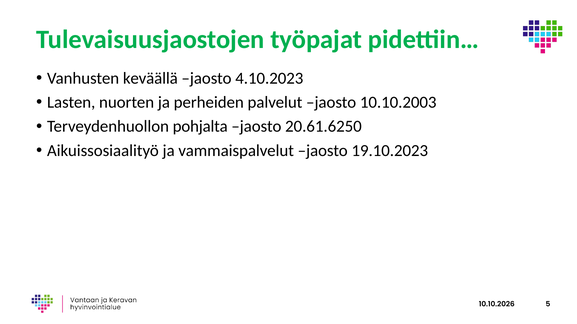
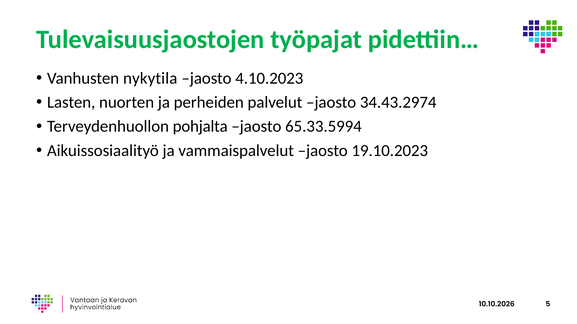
keväällä: keväällä -> nykytila
10.10.2003: 10.10.2003 -> 34.43.2974
20.61.6250: 20.61.6250 -> 65.33.5994
